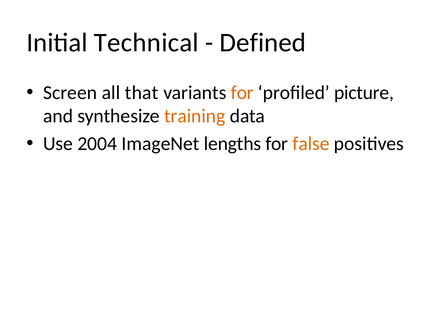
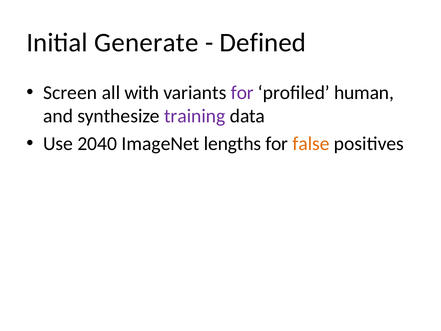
Technical: Technical -> Generate
that: that -> with
for at (242, 93) colour: orange -> purple
picture: picture -> human
training colour: orange -> purple
2004: 2004 -> 2040
